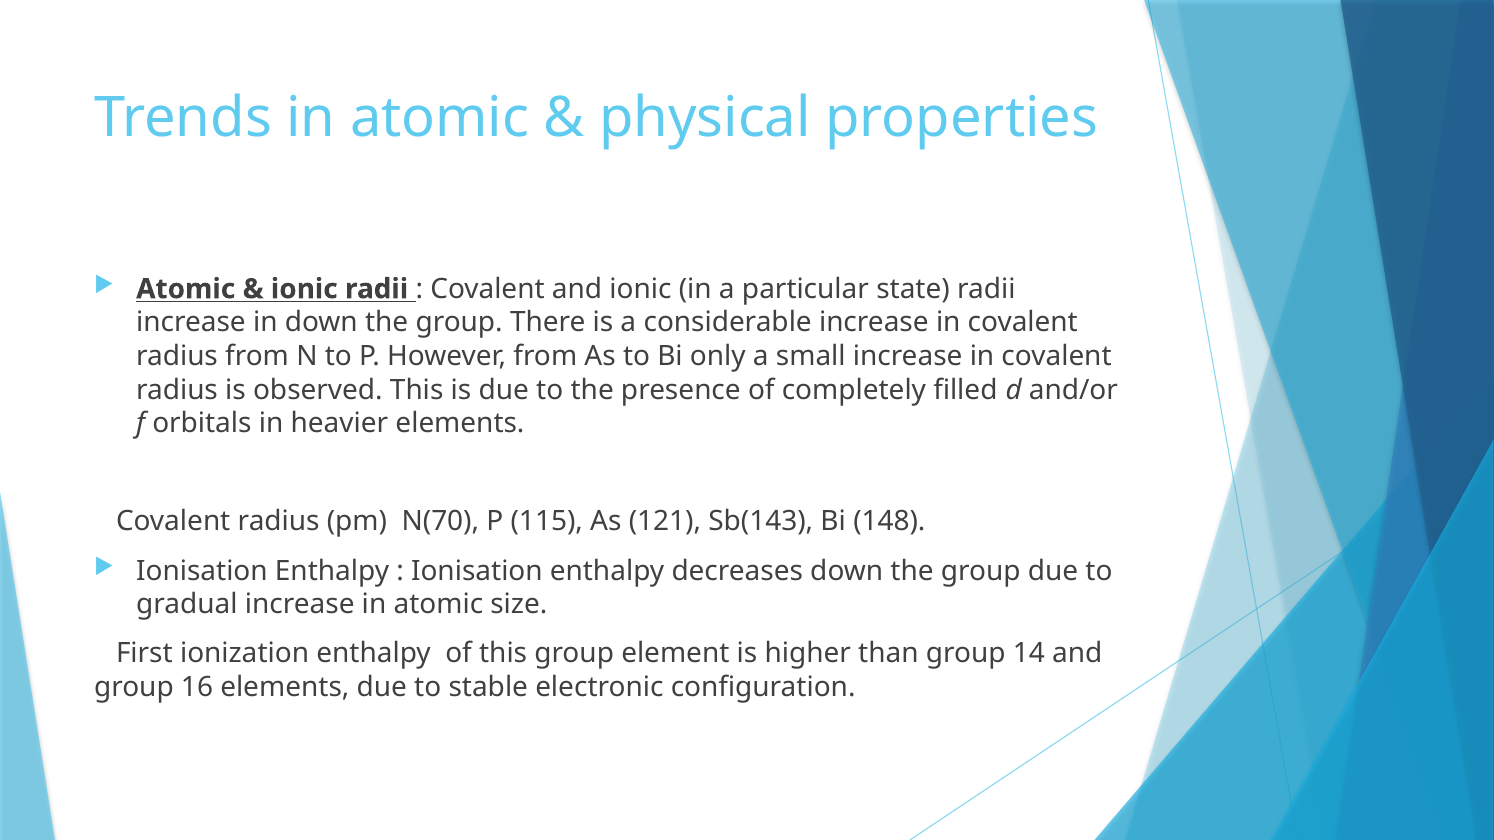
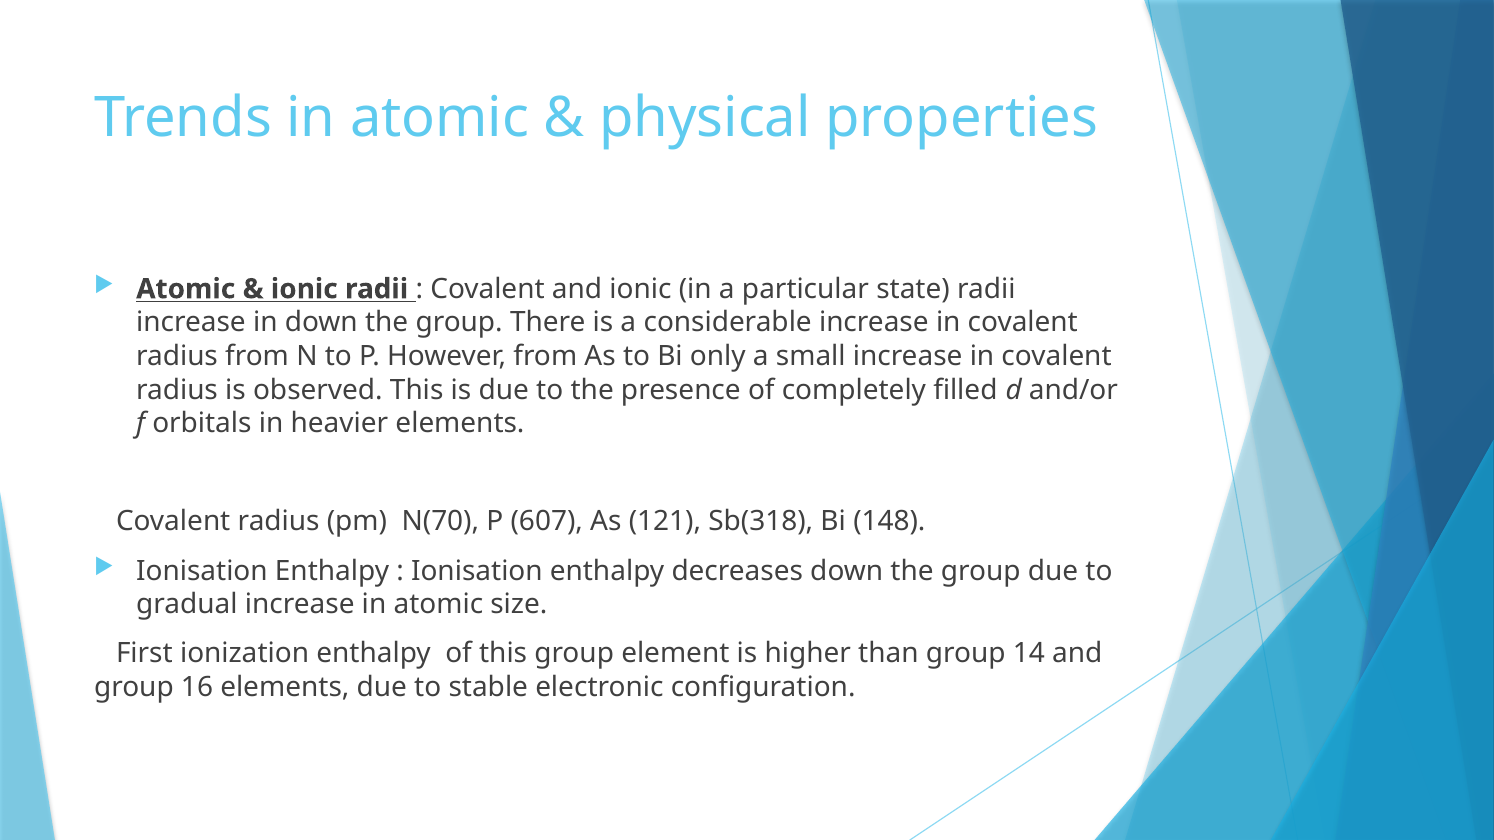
115: 115 -> 607
Sb(143: Sb(143 -> Sb(318
